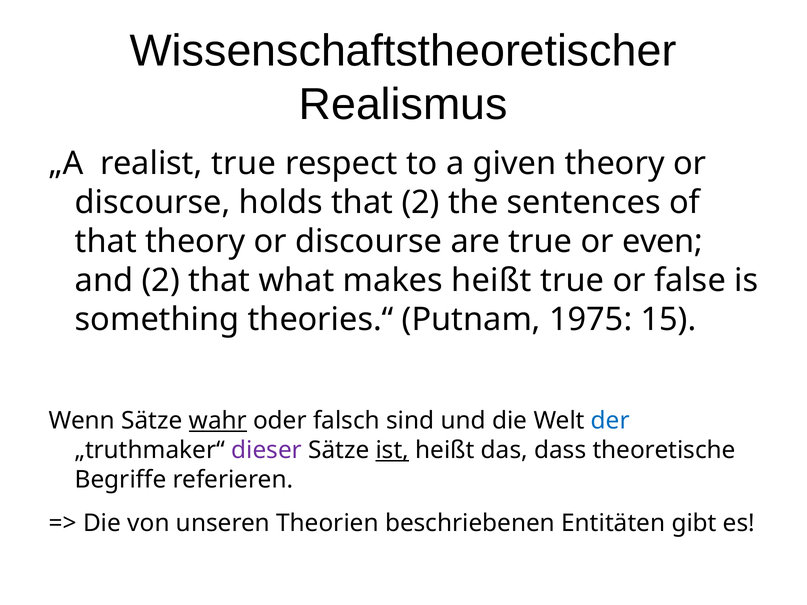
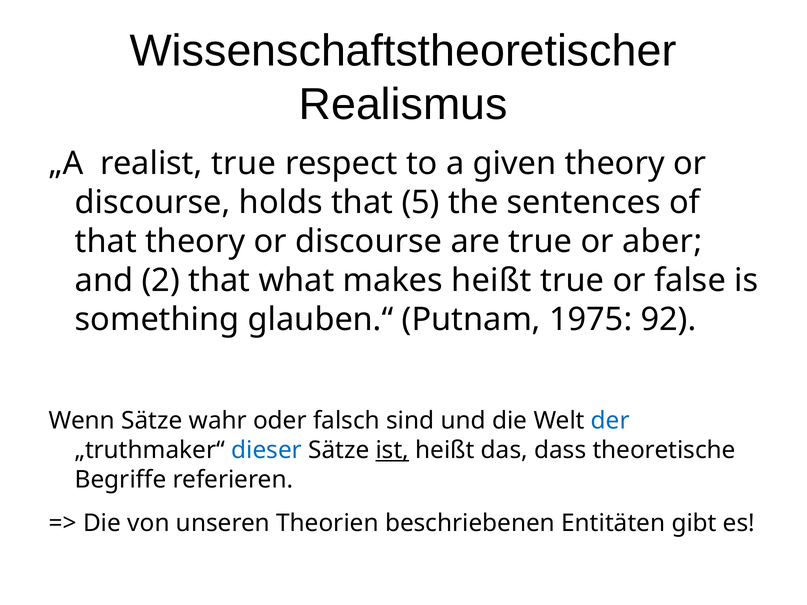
that 2: 2 -> 5
even: even -> aber
theories.“: theories.“ -> glauben.“
15: 15 -> 92
wahr underline: present -> none
dieser colour: purple -> blue
